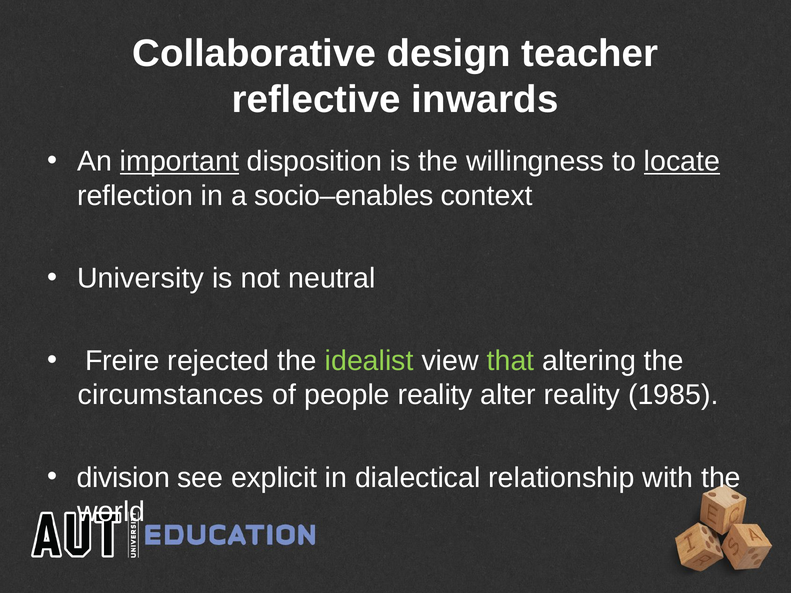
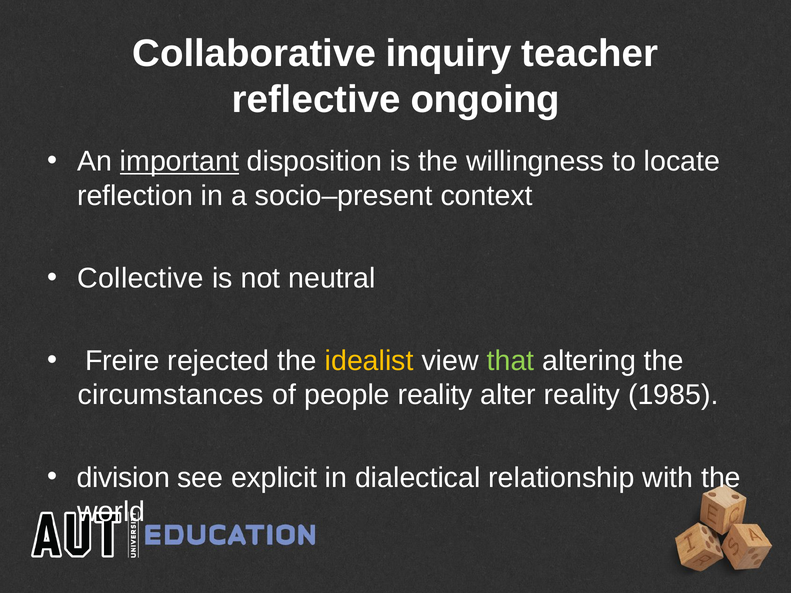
design: design -> inquiry
inwards: inwards -> ongoing
locate underline: present -> none
socio–enables: socio–enables -> socio–present
University: University -> Collective
idealist colour: light green -> yellow
